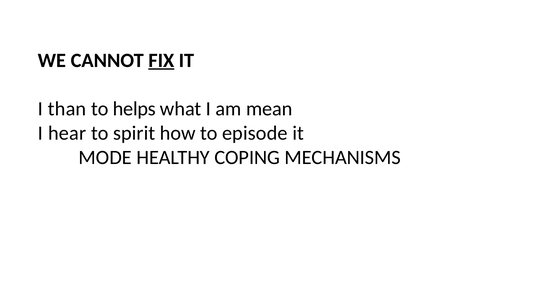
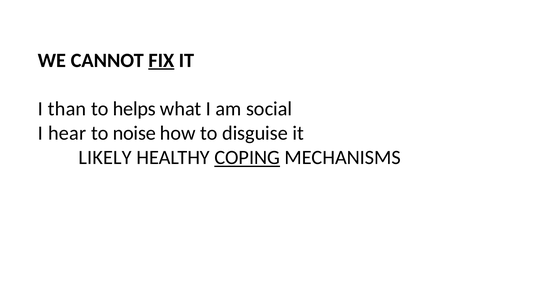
mean: mean -> social
spirit: spirit -> noise
episode: episode -> disguise
MODE: MODE -> LIKELY
COPING underline: none -> present
